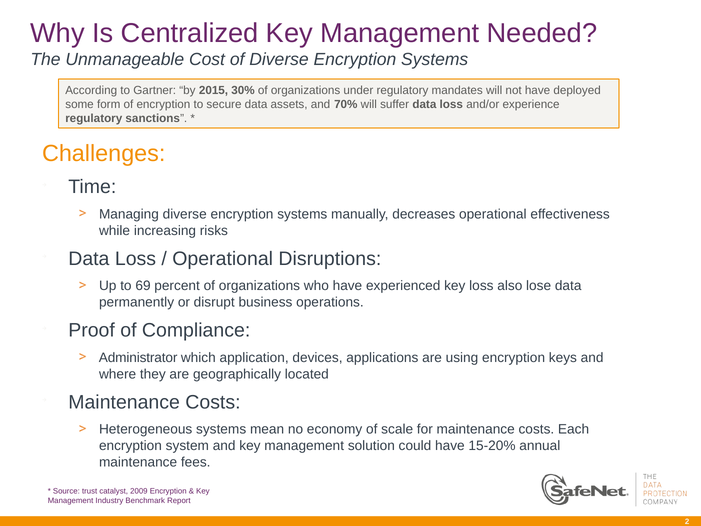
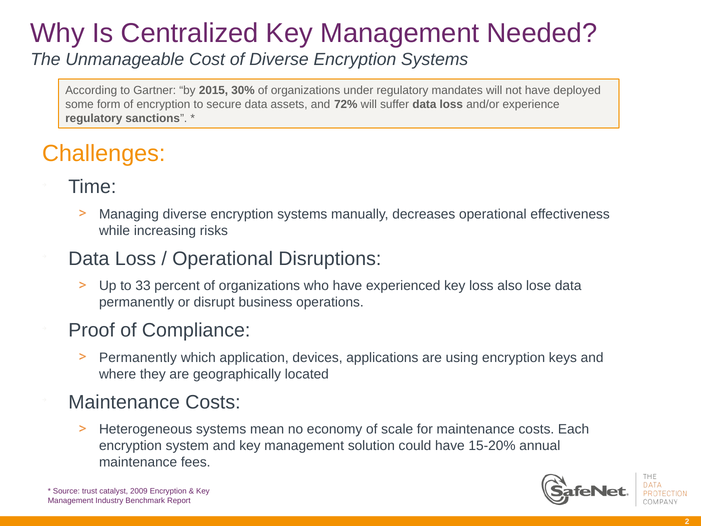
70%: 70% -> 72%
69: 69 -> 33
Administrator at (138, 357): Administrator -> Permanently
